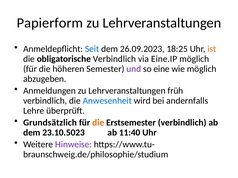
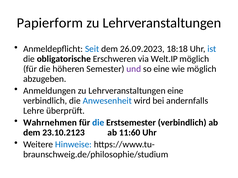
18:25: 18:25 -> 18:18
ist colour: orange -> blue
obligatorische Verbindlich: Verbindlich -> Erschweren
Eine.IP: Eine.IP -> Welt.IP
Lehrveranstaltungen früh: früh -> eine
Grundsätzlich: Grundsätzlich -> Wahrnehmen
die at (98, 123) colour: orange -> blue
23.10.5023: 23.10.5023 -> 23.10.2123
11:40: 11:40 -> 11:60
Hinweise colour: purple -> blue
